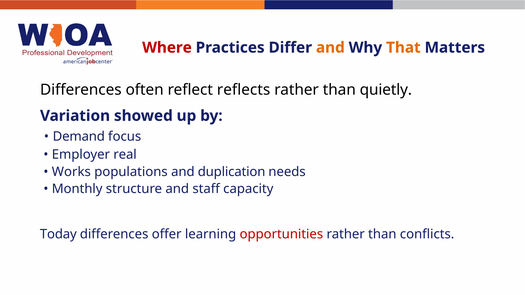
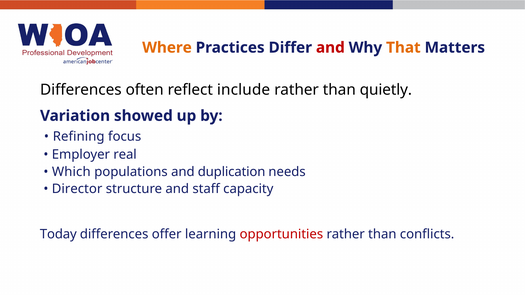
Where colour: red -> orange
and at (330, 48) colour: orange -> red
reflects: reflects -> include
Demand: Demand -> Refining
Works: Works -> Which
Monthly: Monthly -> Director
